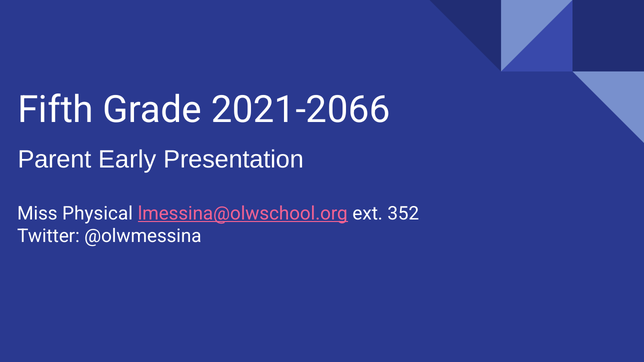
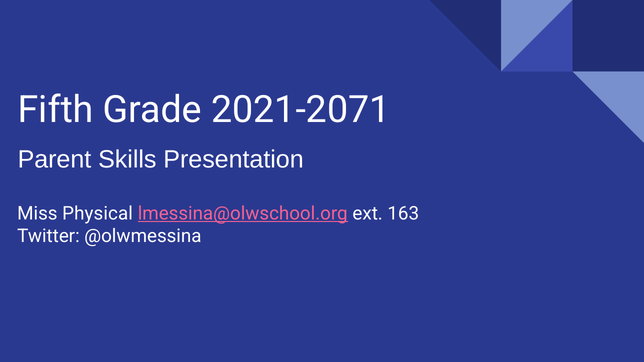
2021-2066: 2021-2066 -> 2021-2071
Early: Early -> Skills
352: 352 -> 163
